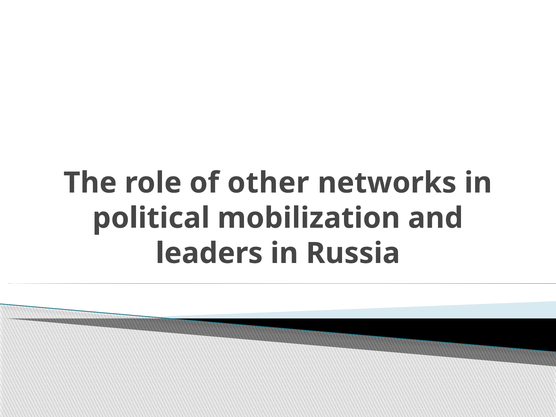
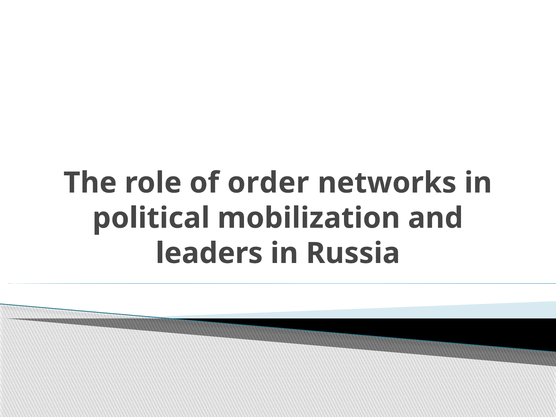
other: other -> order
